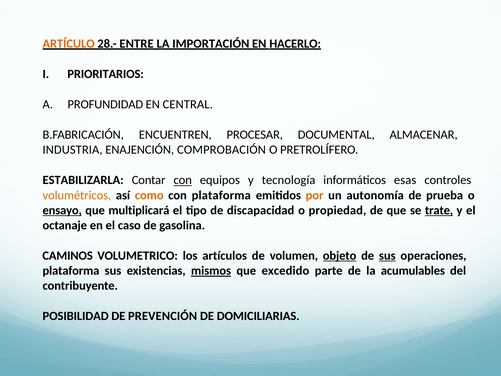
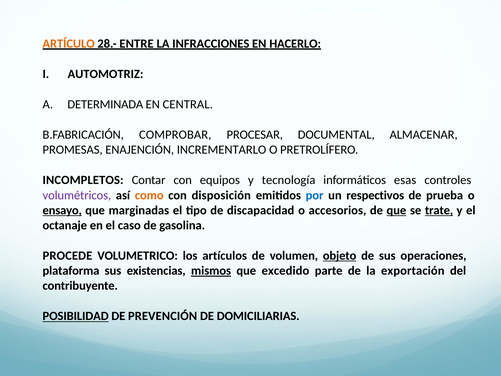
IMPORTACIÓN: IMPORTACIÓN -> INFRACCIONES
PRIORITARIOS: PRIORITARIOS -> AUTOMOTRIZ
PROFUNDIDAD: PROFUNDIDAD -> DETERMINADA
ENCUENTREN: ENCUENTREN -> COMPROBAR
INDUSTRIA: INDUSTRIA -> PROMESAS
COMPROBACIÓN: COMPROBACIÓN -> INCREMENTARLO
ESTABILIZARLA: ESTABILIZARLA -> INCOMPLETOS
con at (183, 180) underline: present -> none
volumétricos colour: orange -> purple
con plataforma: plataforma -> disposición
por colour: orange -> blue
autonomía: autonomía -> respectivos
multiplicará: multiplicará -> marginadas
propiedad: propiedad -> accesorios
que at (396, 210) underline: none -> present
CAMINOS: CAMINOS -> PROCEDE
sus at (387, 256) underline: present -> none
acumulables: acumulables -> exportación
POSIBILIDAD underline: none -> present
